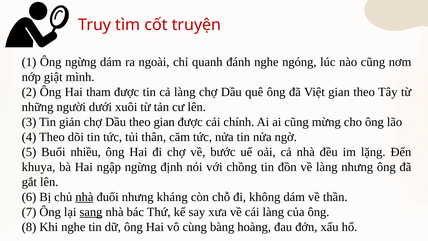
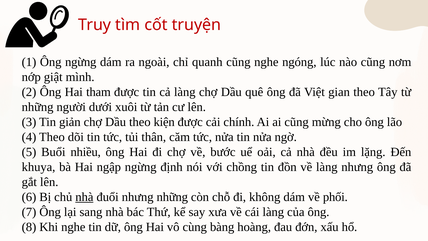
quanh đánh: đánh -> cũng
theo gian: gian -> kiện
nhưng kháng: kháng -> những
thần: thần -> phối
sang underline: present -> none
